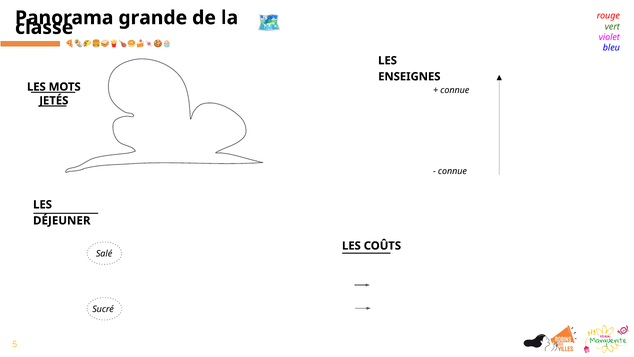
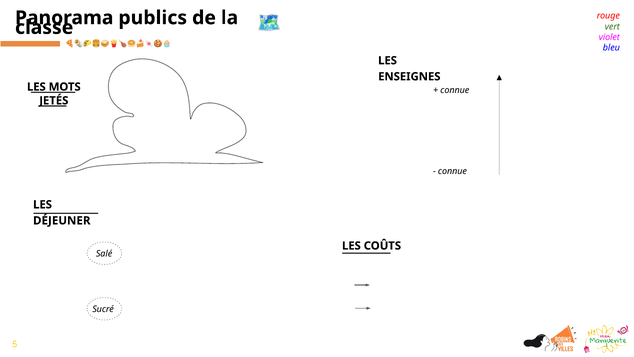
grande: grande -> publics
